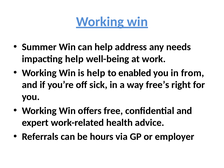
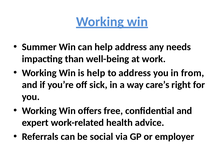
impacting help: help -> than
to enabled: enabled -> address
free’s: free’s -> care’s
hours: hours -> social
